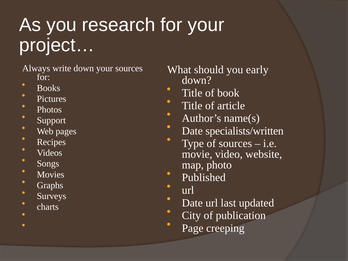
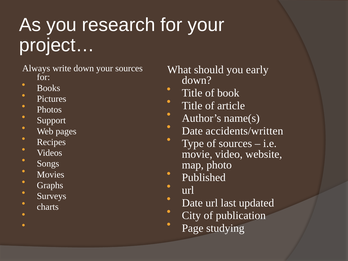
specialists/written: specialists/written -> accidents/written
creeping: creeping -> studying
